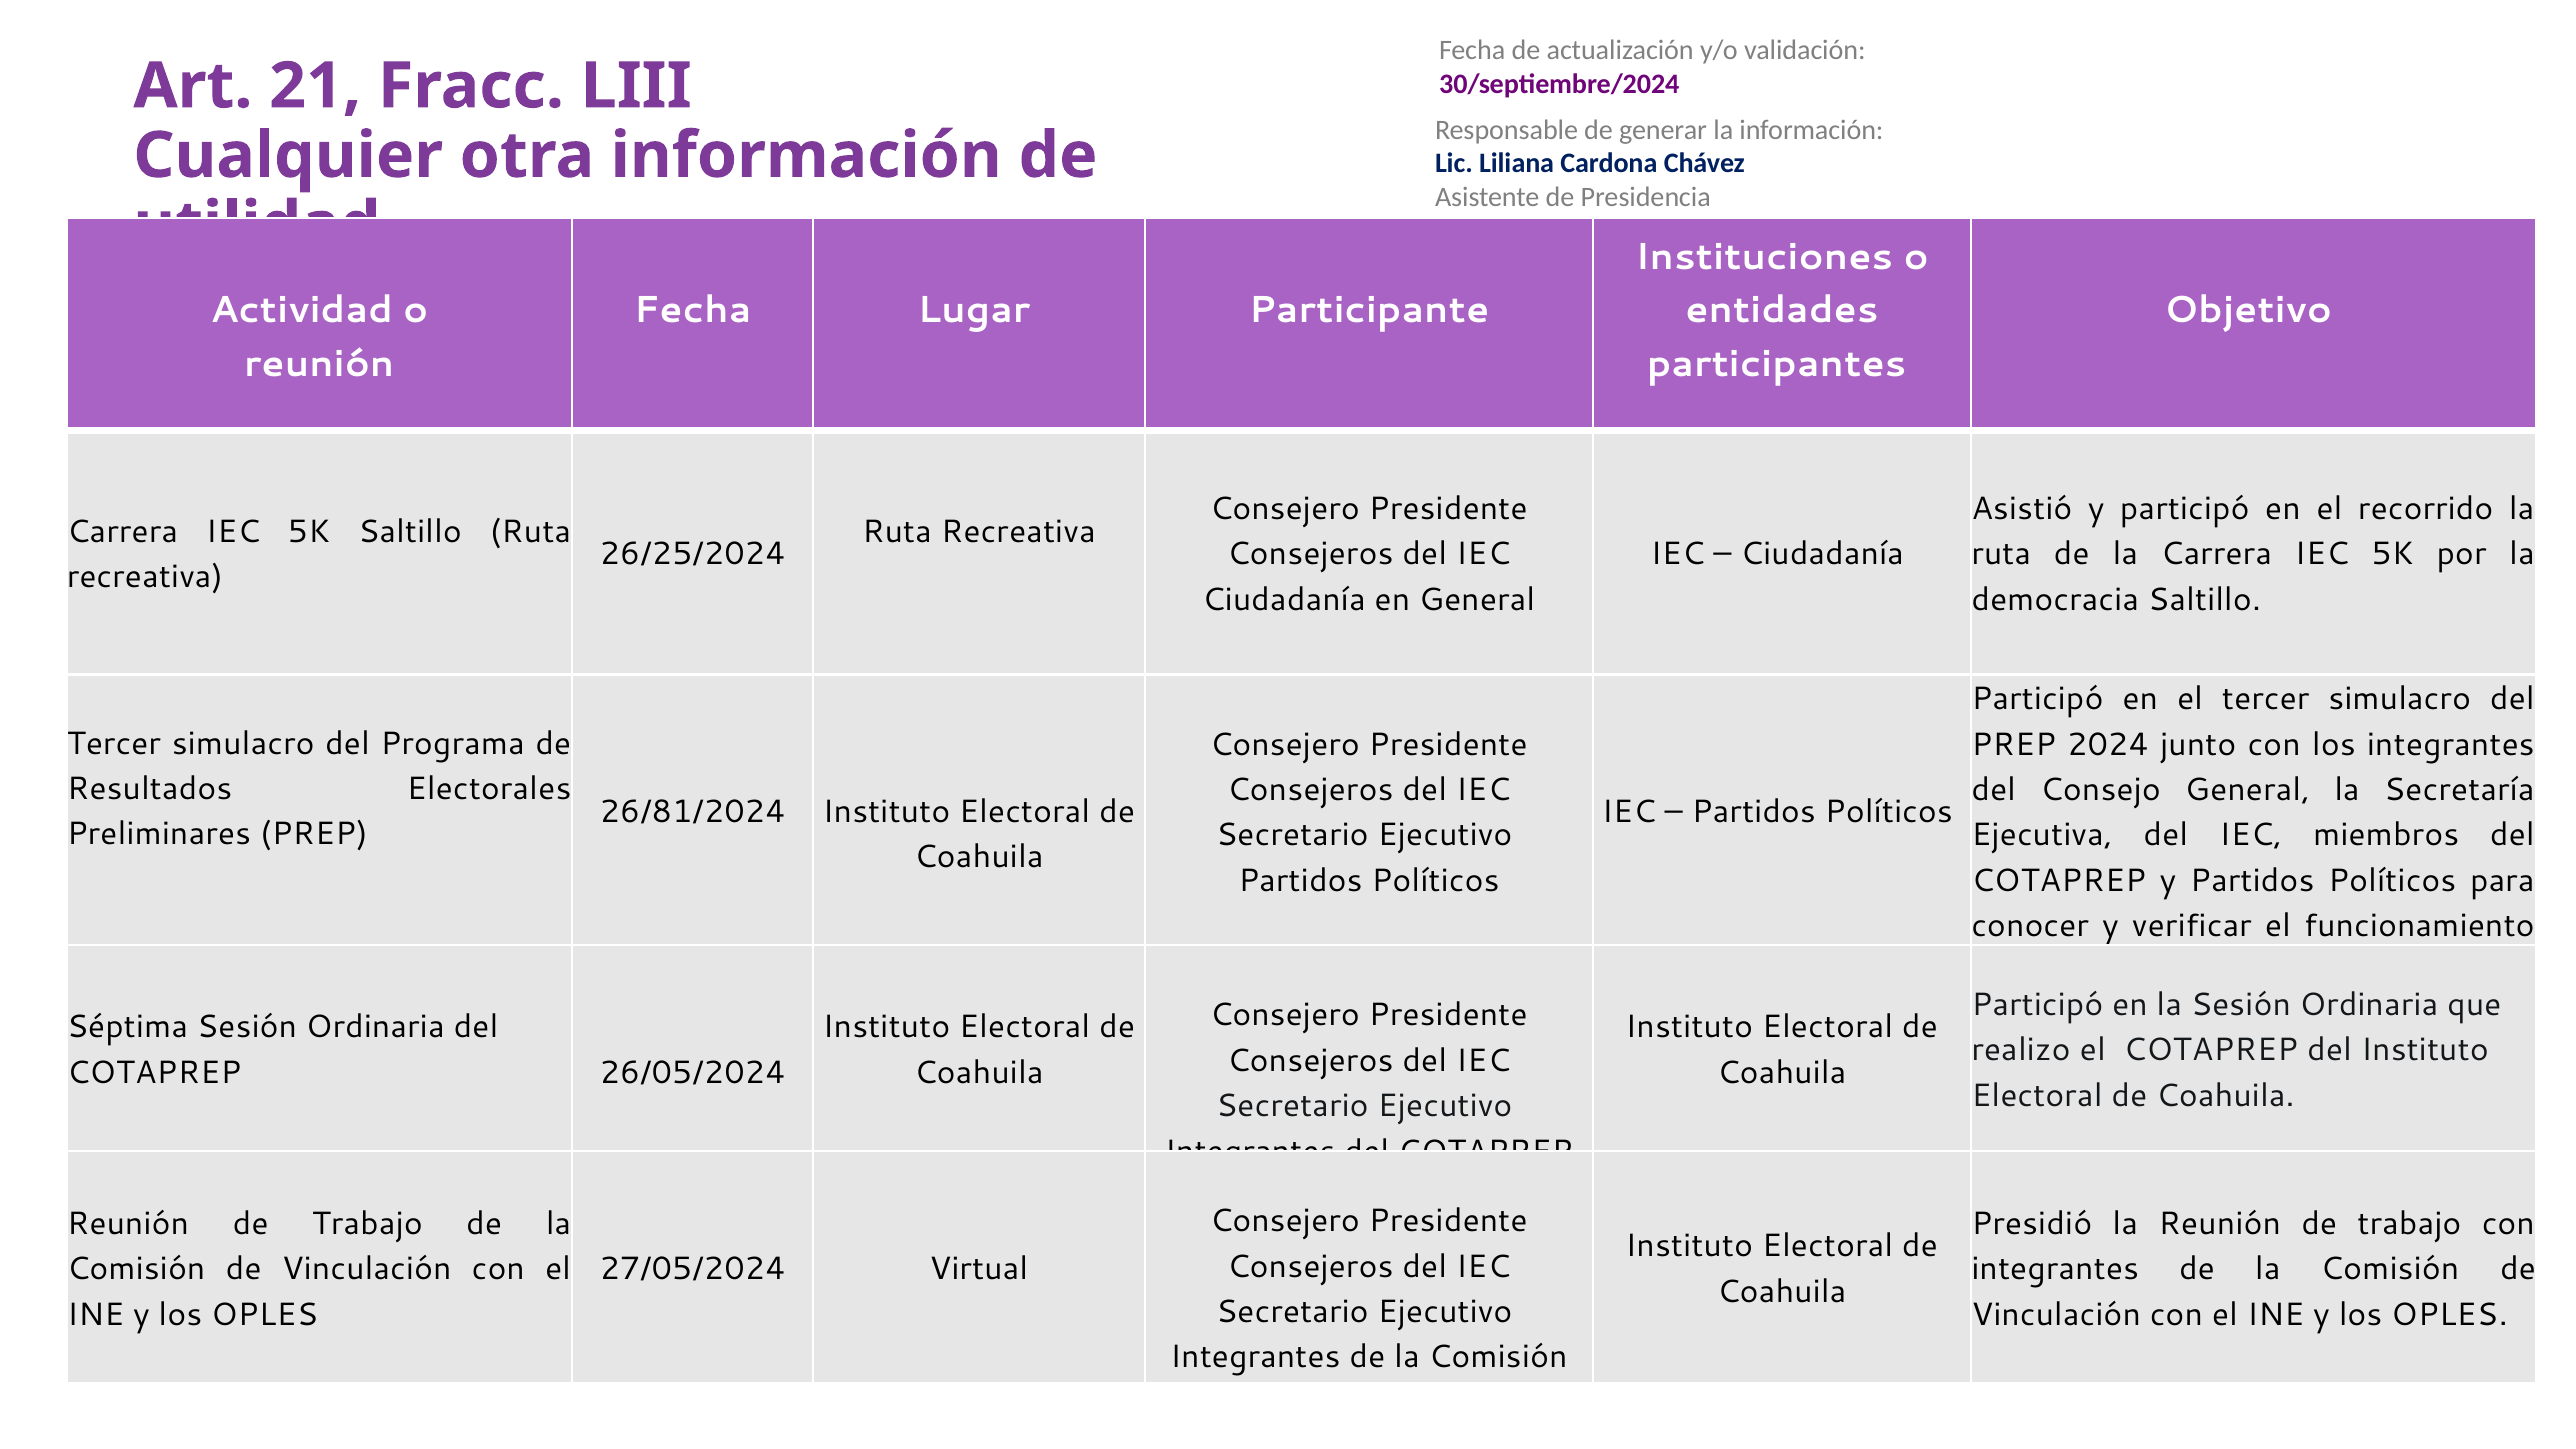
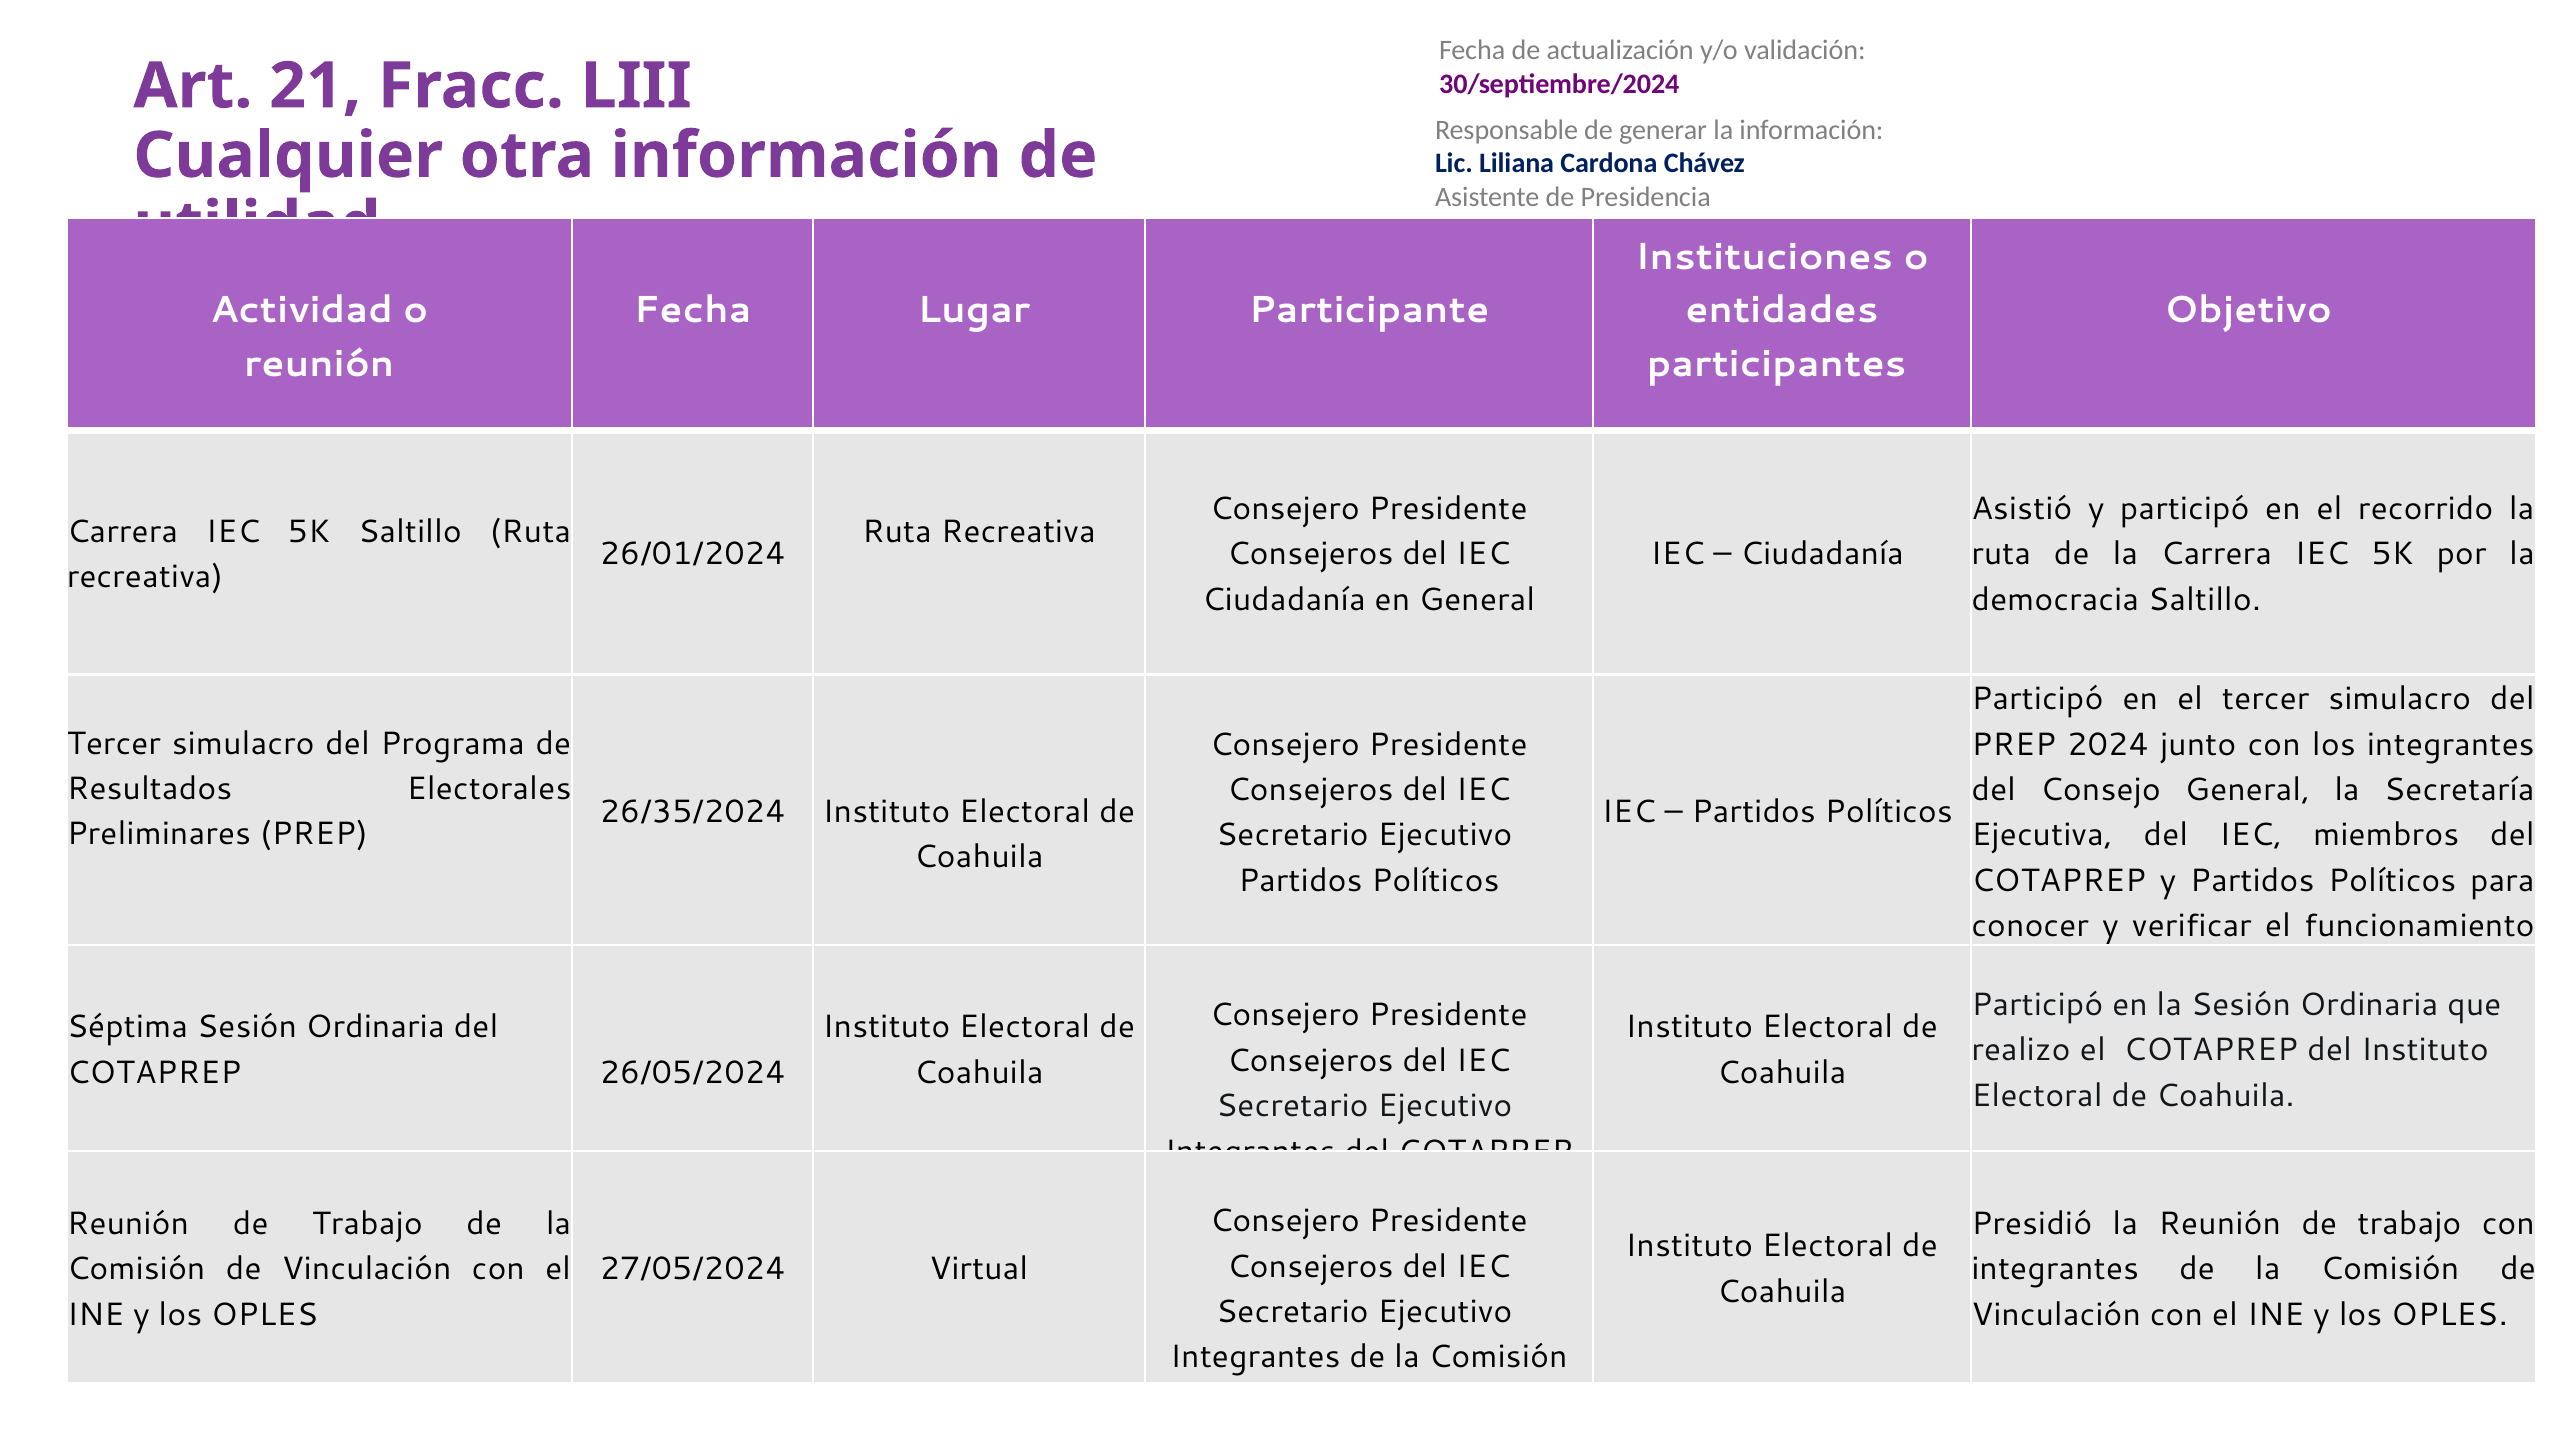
26/25/2024: 26/25/2024 -> 26/01/2024
26/81/2024: 26/81/2024 -> 26/35/2024
